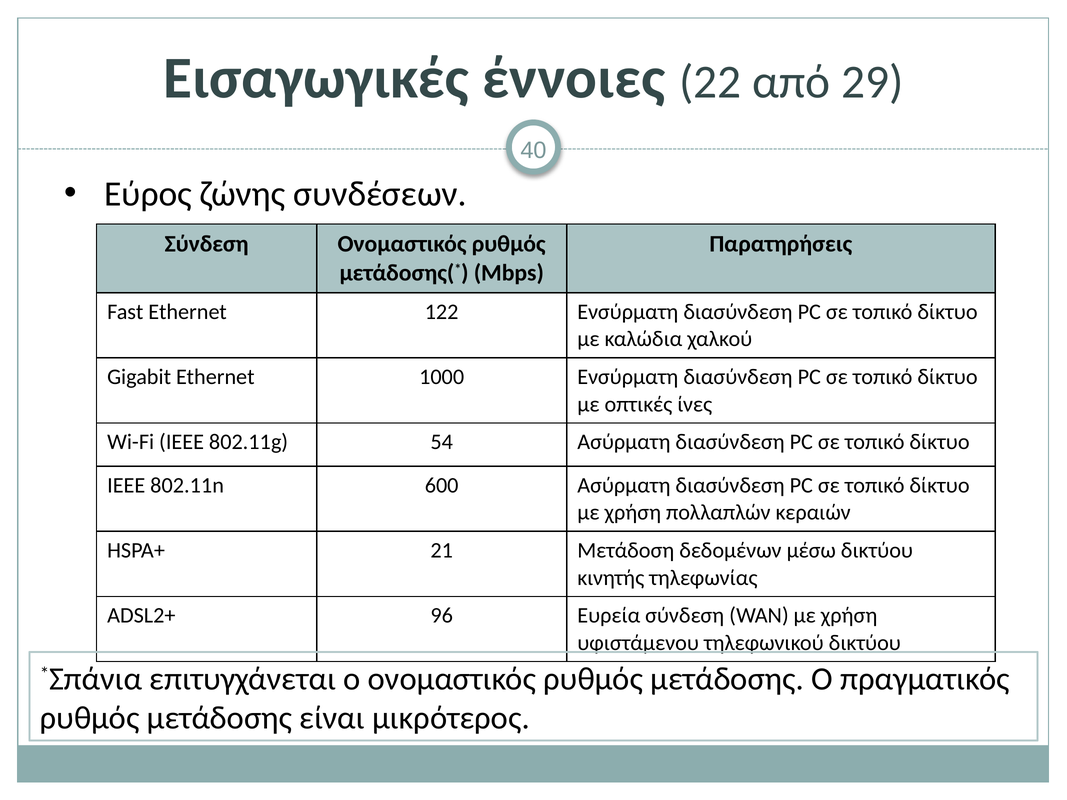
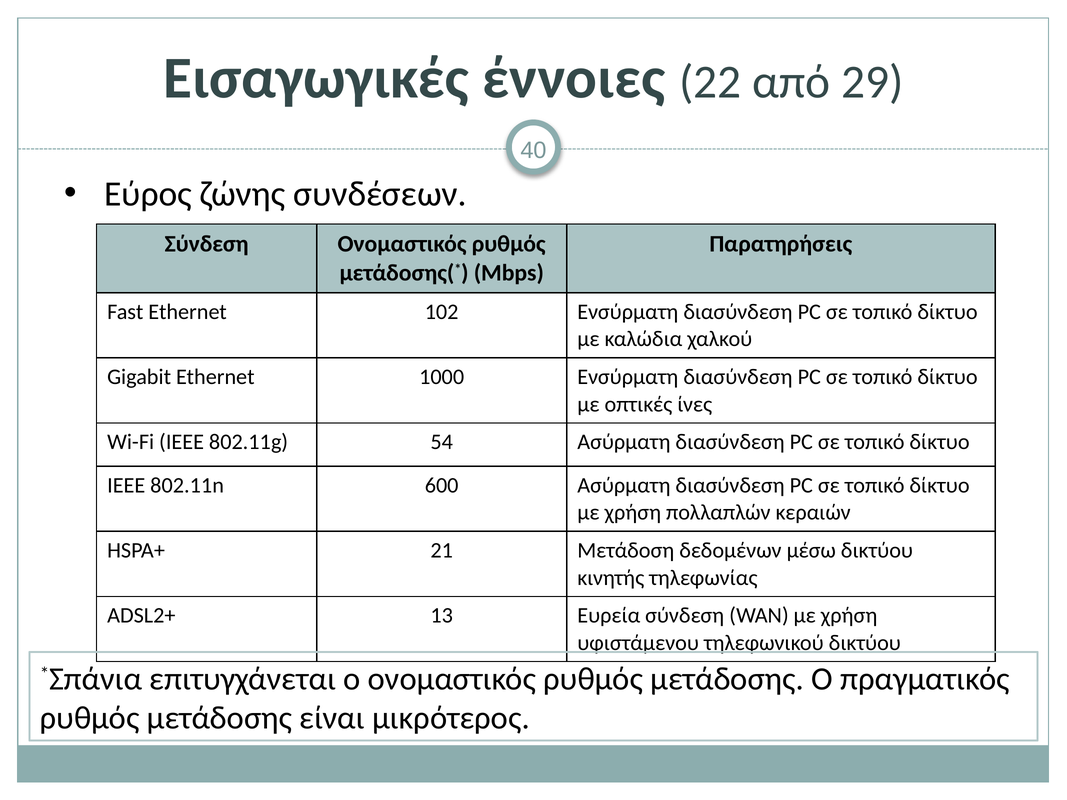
122: 122 -> 102
96: 96 -> 13
